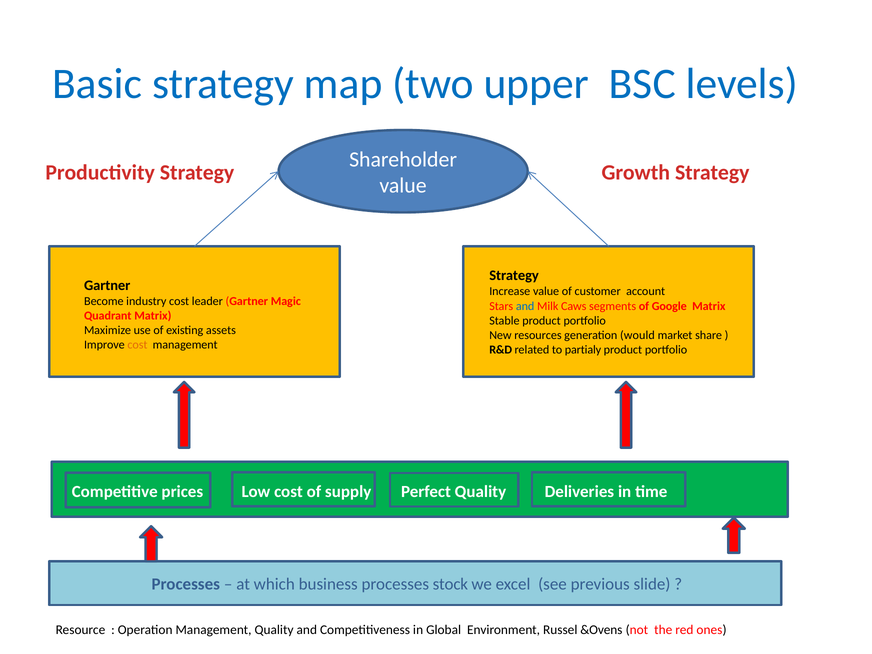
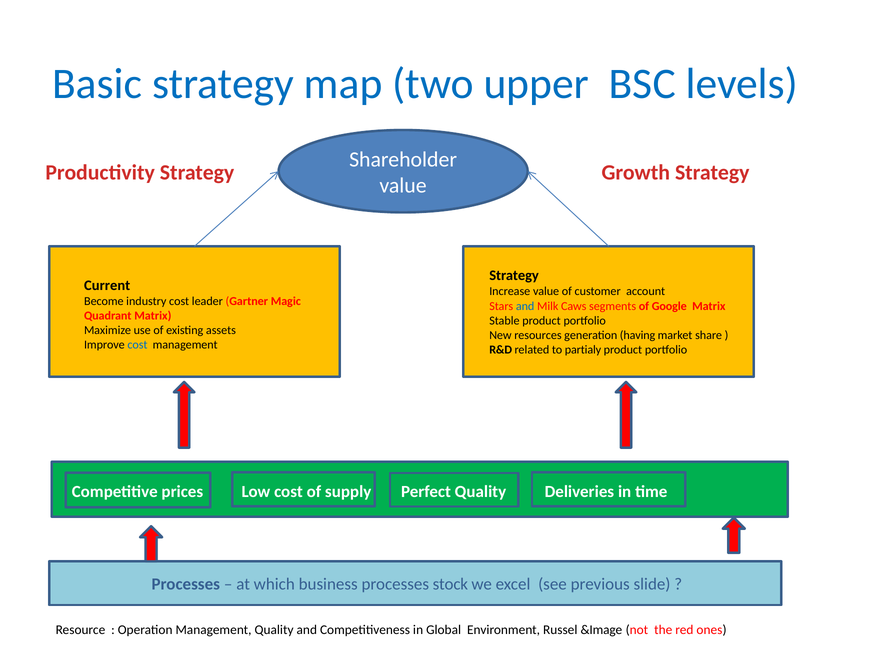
Gartner at (107, 285): Gartner -> Current
would: would -> having
cost at (137, 345) colour: orange -> blue
&Ovens: &Ovens -> &Image
